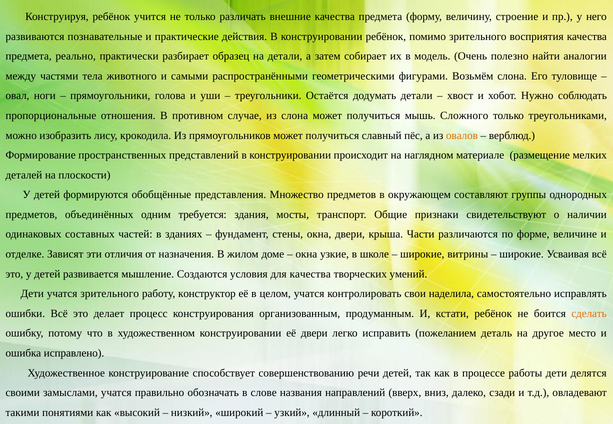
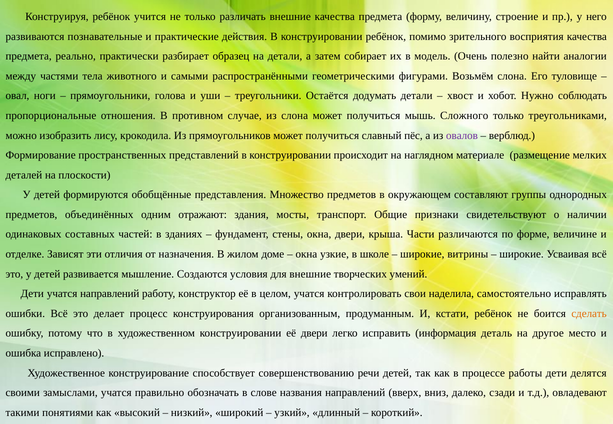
овалов colour: orange -> purple
требуется: требуется -> отражают
для качества: качества -> внешние
учатся зрительного: зрительного -> направлений
пожеланием: пожеланием -> информация
